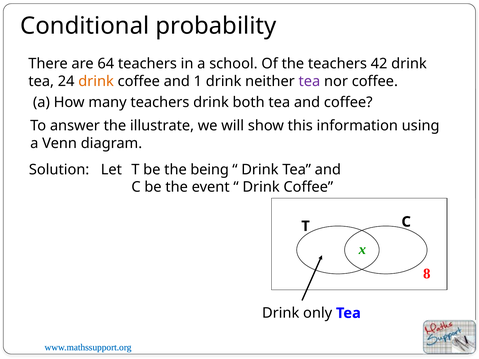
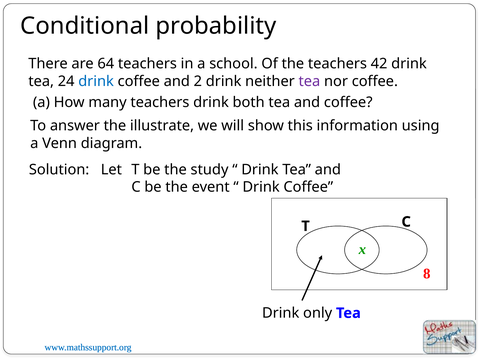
drink at (96, 81) colour: orange -> blue
1: 1 -> 2
being: being -> study
